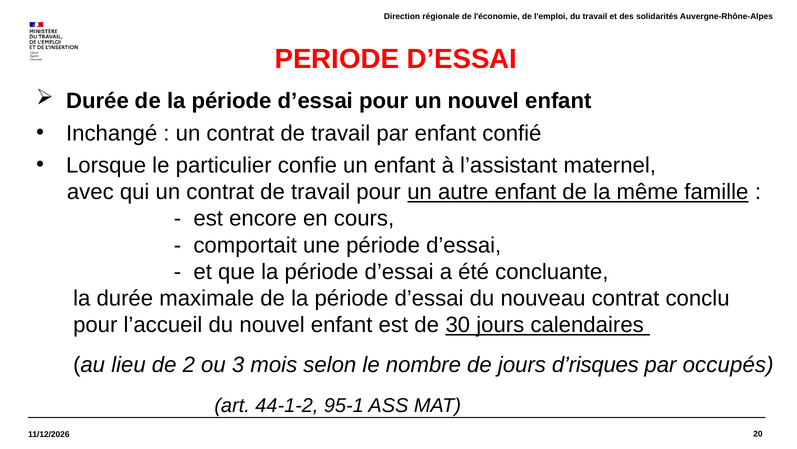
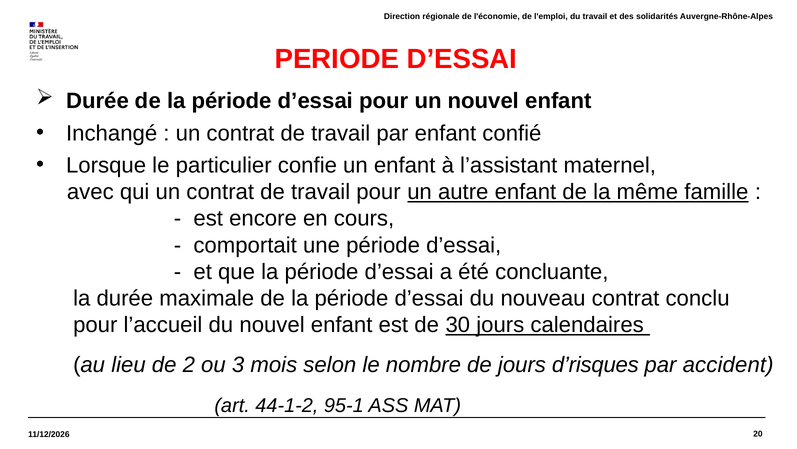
occupés: occupés -> accident
